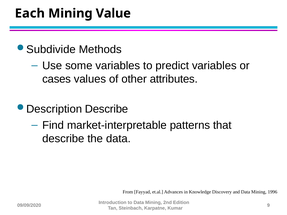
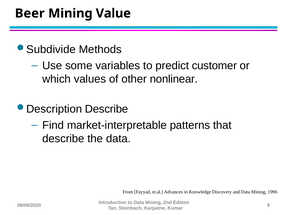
Each: Each -> Beer
predict variables: variables -> customer
cases: cases -> which
attributes: attributes -> nonlinear
